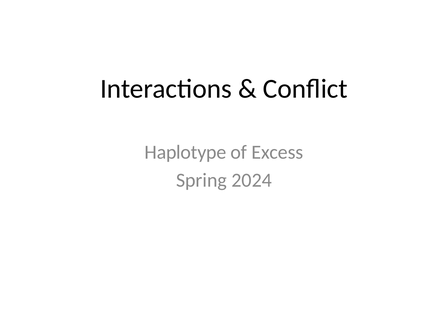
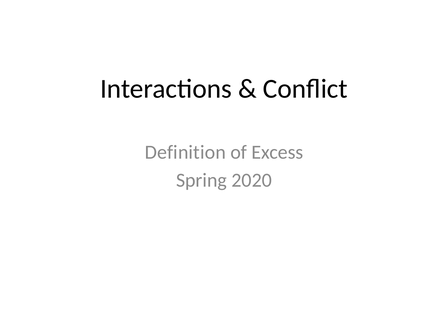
Haplotype: Haplotype -> Definition
2024: 2024 -> 2020
